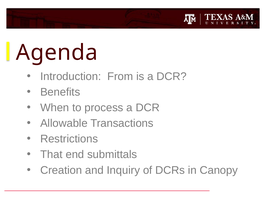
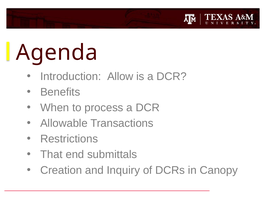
From: From -> Allow
